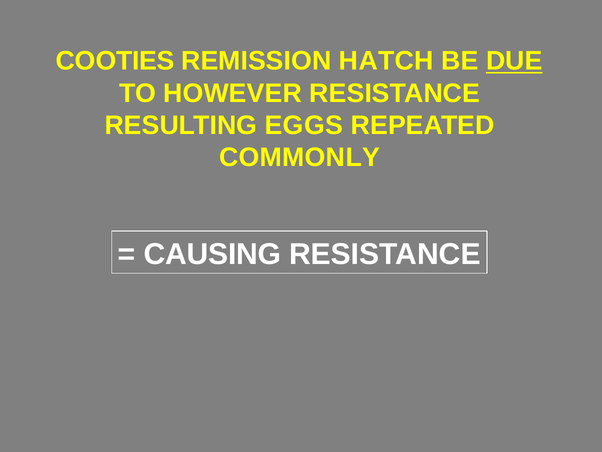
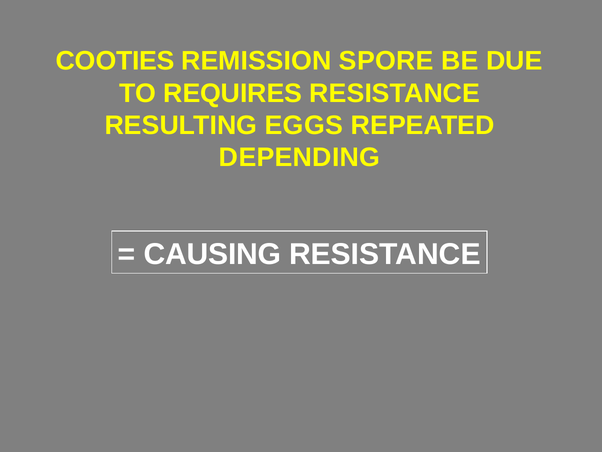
HATCH: HATCH -> SPORE
DUE underline: present -> none
HOWEVER: HOWEVER -> REQUIRES
COMMONLY: COMMONLY -> DEPENDING
